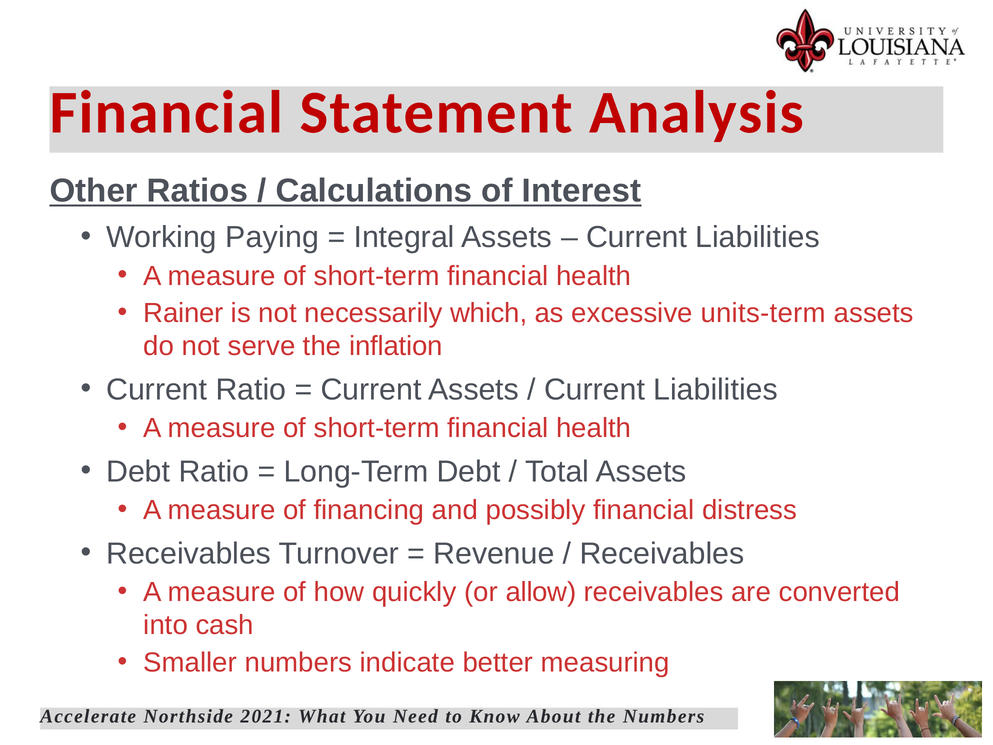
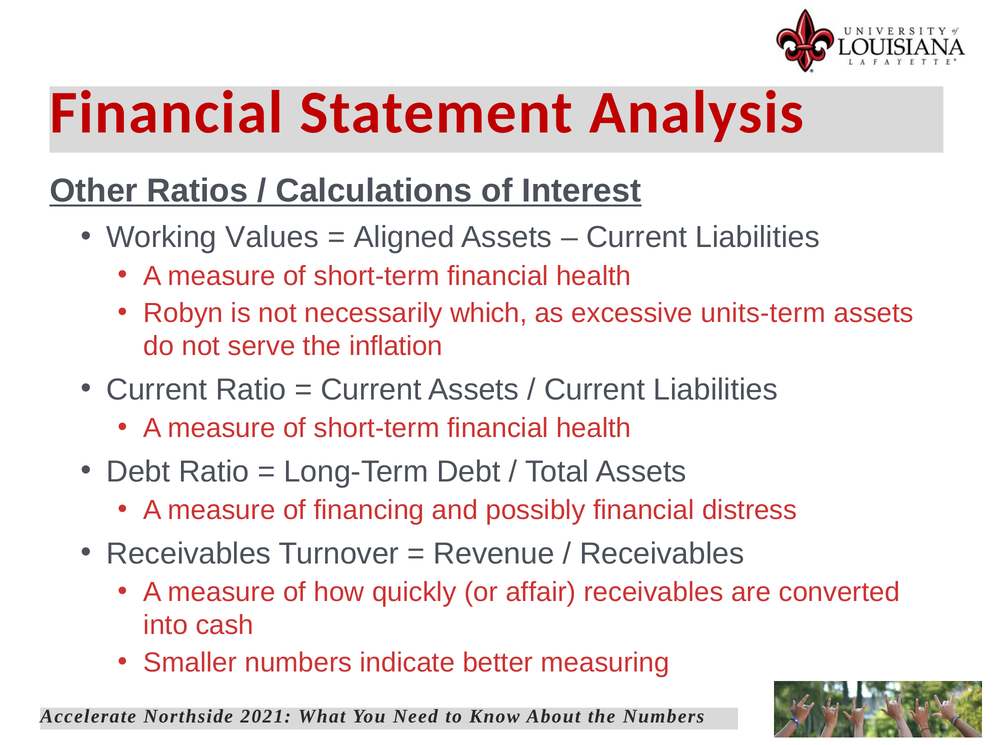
Paying: Paying -> Values
Integral: Integral -> Aligned
Rainer: Rainer -> Robyn
allow: allow -> affair
